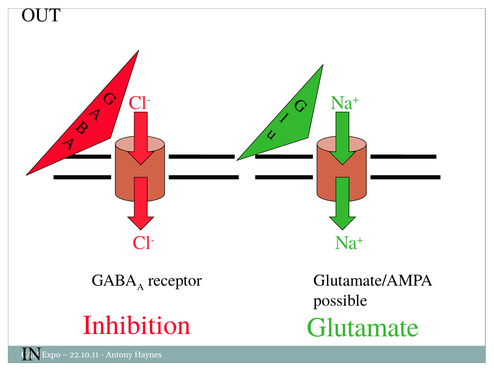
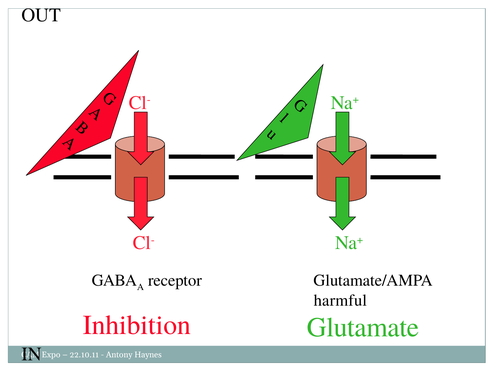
possible: possible -> harmful
